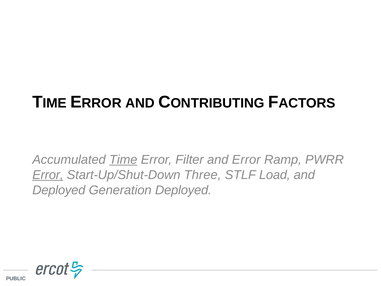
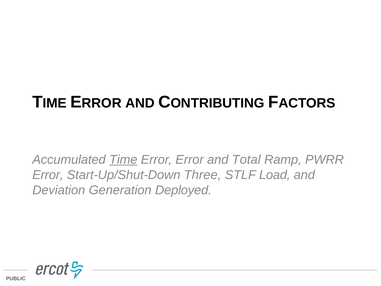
Error Filter: Filter -> Error
and Error: Error -> Total
Error at (48, 175) underline: present -> none
Deployed at (59, 190): Deployed -> Deviation
